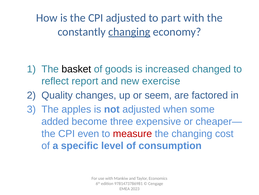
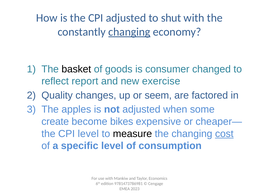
part: part -> shut
increased: increased -> consumer
added: added -> create
three: three -> bikes
CPI even: even -> level
measure colour: red -> black
cost underline: none -> present
